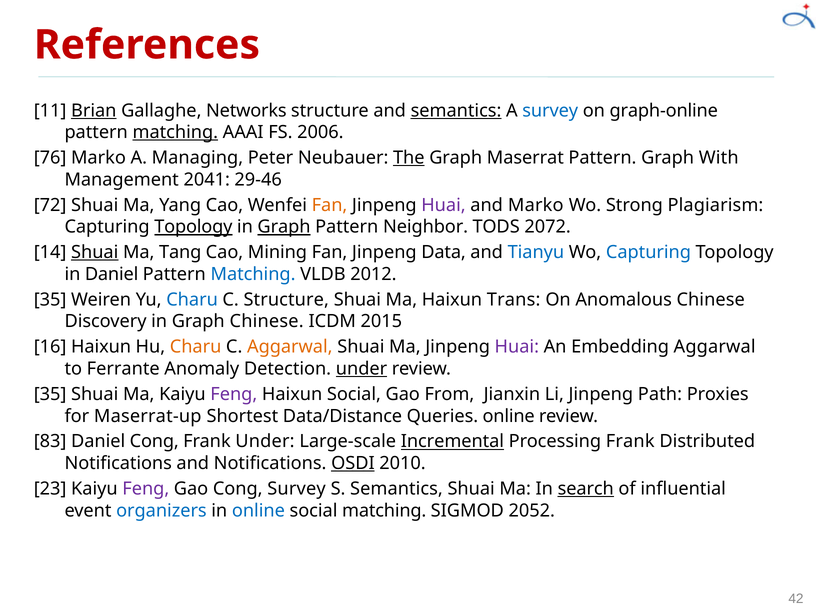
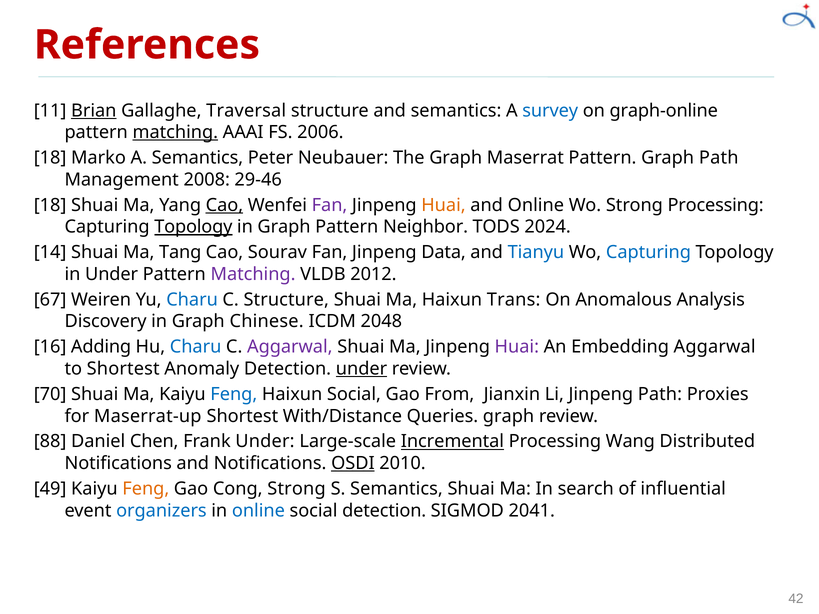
Networks: Networks -> Traversal
semantics at (456, 111) underline: present -> none
76 at (50, 158): 76 -> 18
A Managing: Managing -> Semantics
The underline: present -> none
Graph With: With -> Path
2041: 2041 -> 2008
72 at (50, 205): 72 -> 18
Cao at (224, 205) underline: none -> present
Fan at (330, 205) colour: orange -> purple
Huai at (443, 205) colour: purple -> orange
and Marko: Marko -> Online
Strong Plagiarism: Plagiarism -> Processing
Graph at (284, 227) underline: present -> none
2072: 2072 -> 2024
Shuai at (95, 252) underline: present -> none
Mining: Mining -> Sourav
in Daniel: Daniel -> Under
Matching at (253, 274) colour: blue -> purple
35 at (50, 300): 35 -> 67
Anomalous Chinese: Chinese -> Analysis
2015: 2015 -> 2048
16 Haixun: Haixun -> Adding
Charu at (196, 347) colour: orange -> blue
Aggarwal at (290, 347) colour: orange -> purple
to Ferrante: Ferrante -> Shortest
35 at (50, 394): 35 -> 70
Feng at (234, 394) colour: purple -> blue
Data/Distance: Data/Distance -> With/Distance
Queries online: online -> graph
83: 83 -> 88
Daniel Cong: Cong -> Chen
Processing Frank: Frank -> Wang
23: 23 -> 49
Feng at (146, 489) colour: purple -> orange
Cong Survey: Survey -> Strong
search underline: present -> none
social matching: matching -> detection
2052: 2052 -> 2041
